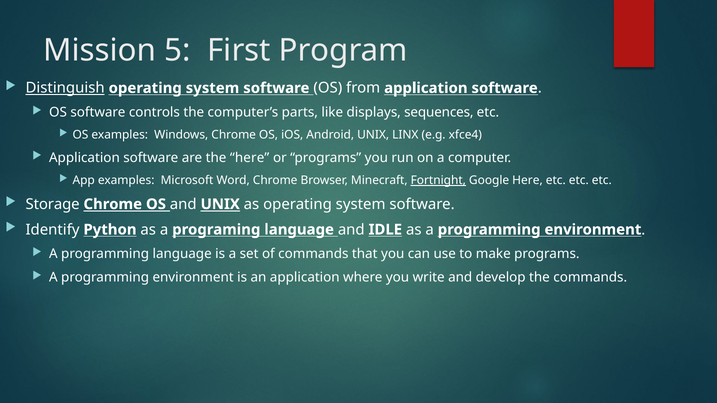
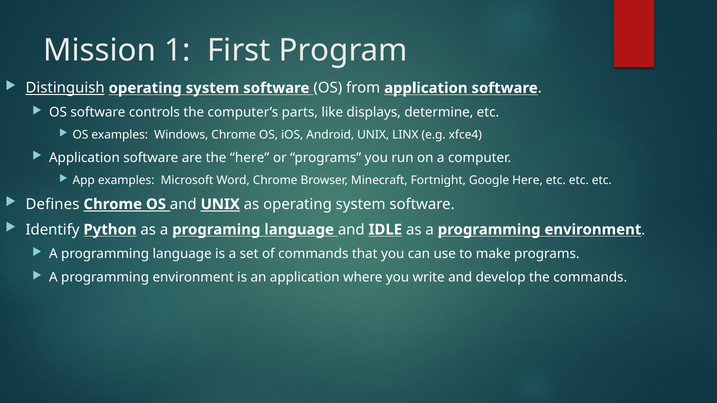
5: 5 -> 1
sequences: sequences -> determine
Fortnight underline: present -> none
Storage: Storage -> Defines
